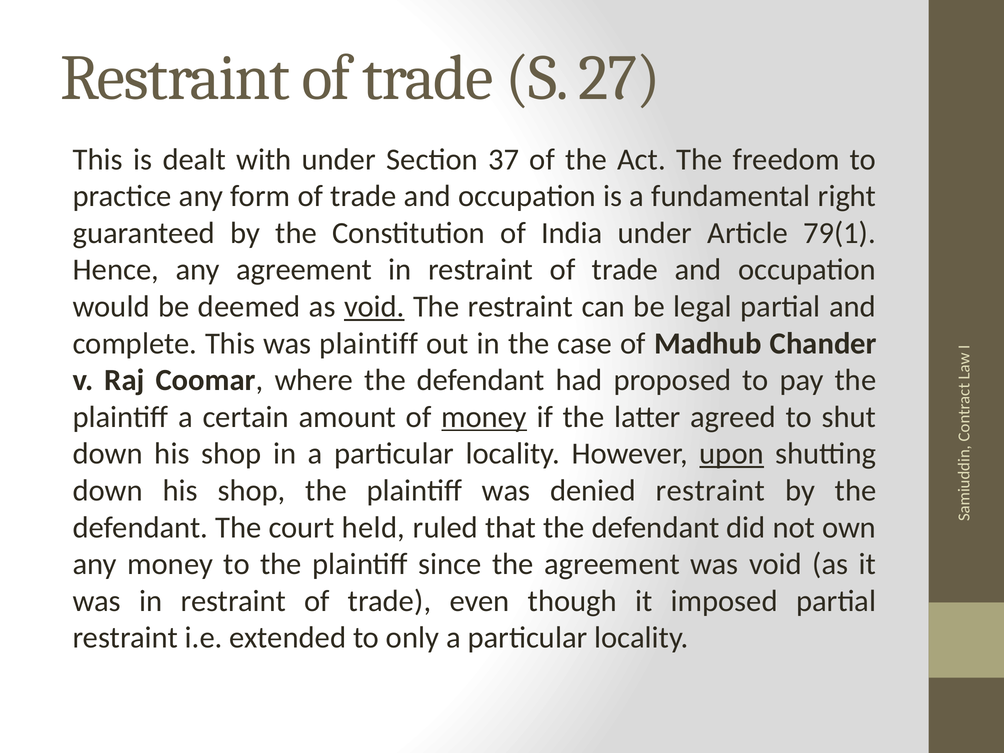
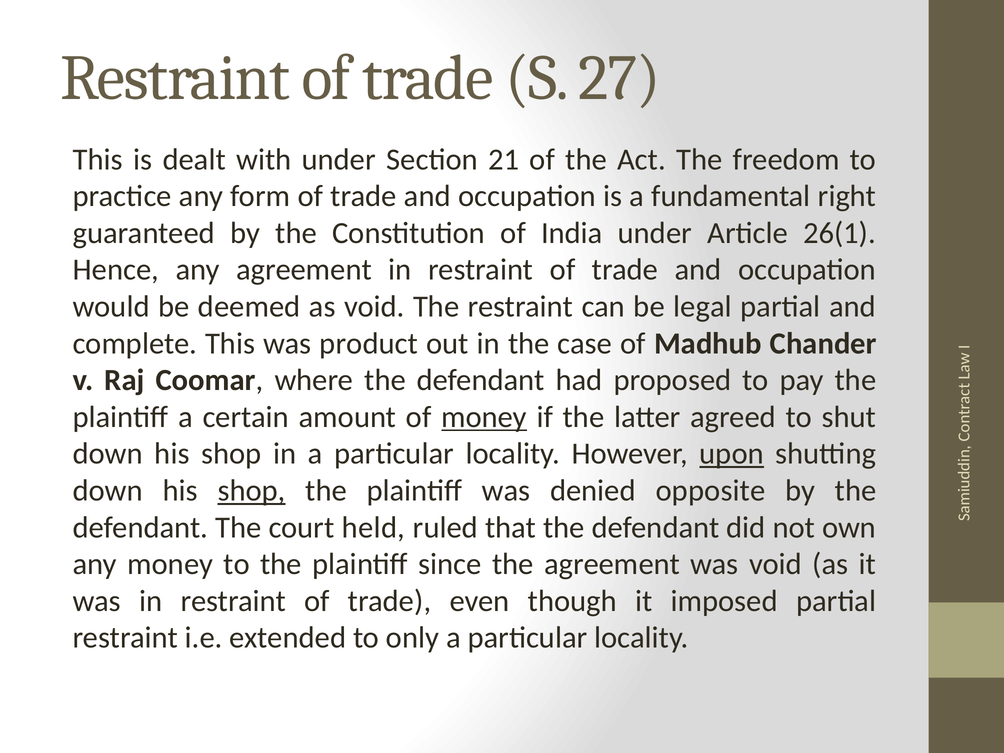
37: 37 -> 21
79(1: 79(1 -> 26(1
void at (374, 307) underline: present -> none
was plaintiff: plaintiff -> product
shop at (252, 491) underline: none -> present
denied restraint: restraint -> opposite
